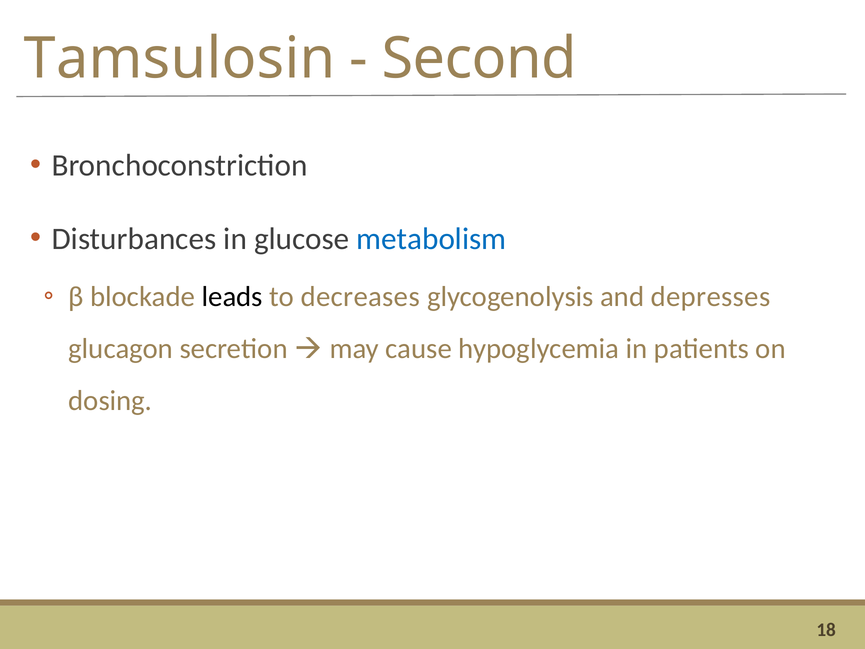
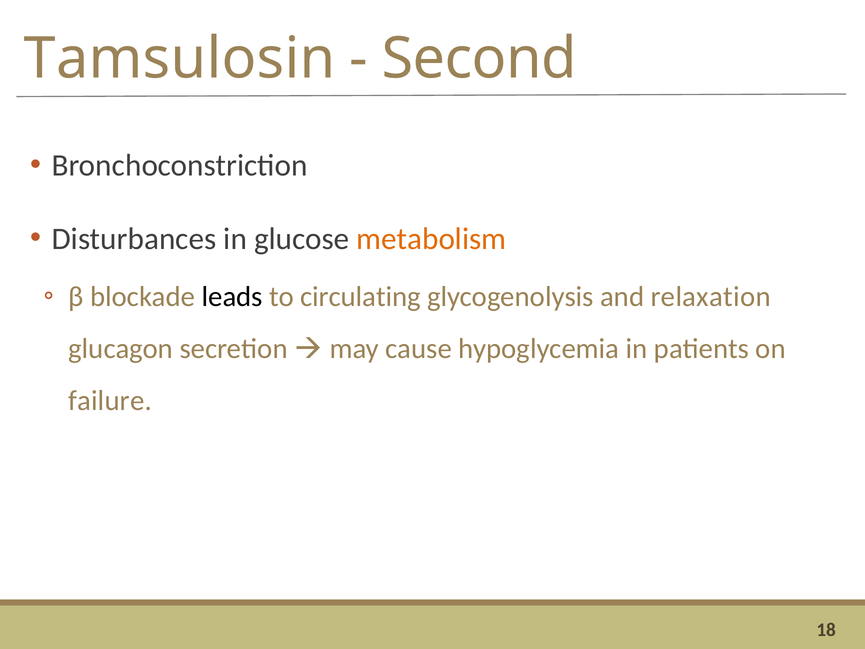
metabolism colour: blue -> orange
decreases: decreases -> circulating
depresses: depresses -> relaxation
dosing: dosing -> failure
